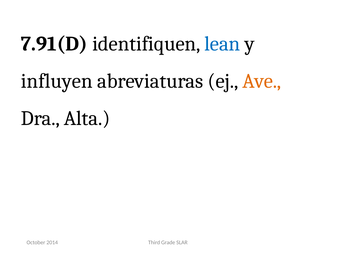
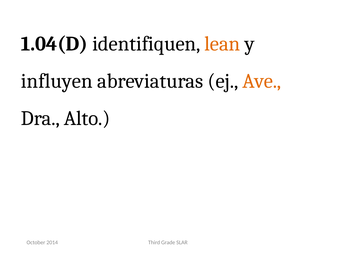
7.91(D: 7.91(D -> 1.04(D
lean colour: blue -> orange
Alta: Alta -> Alto
